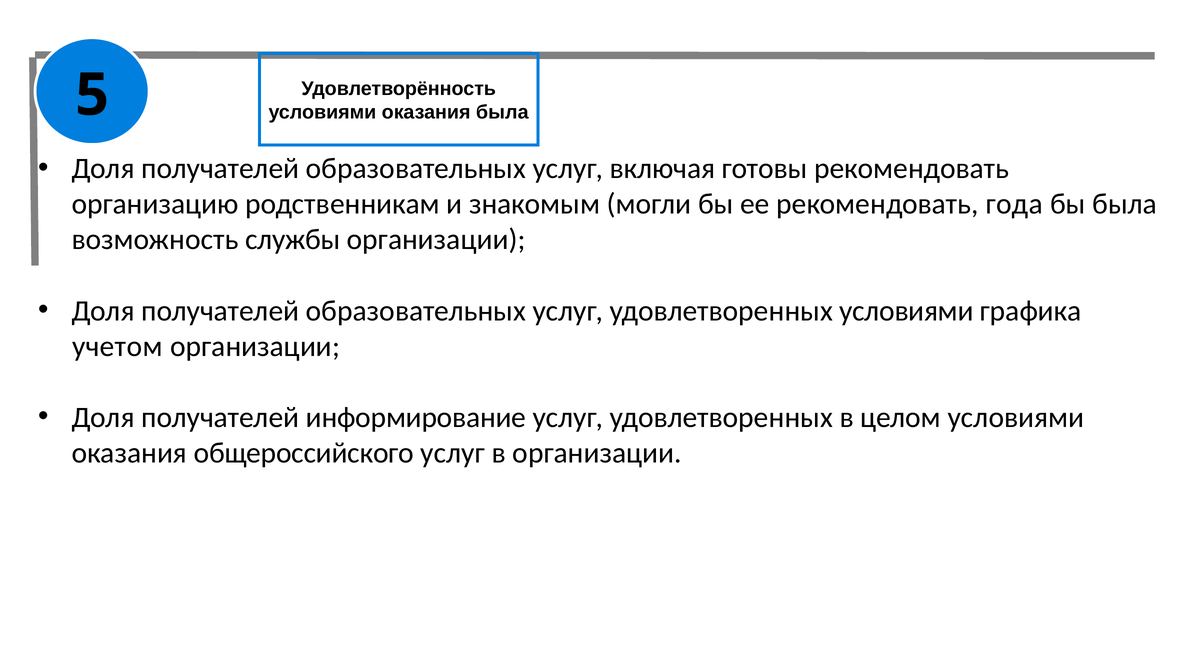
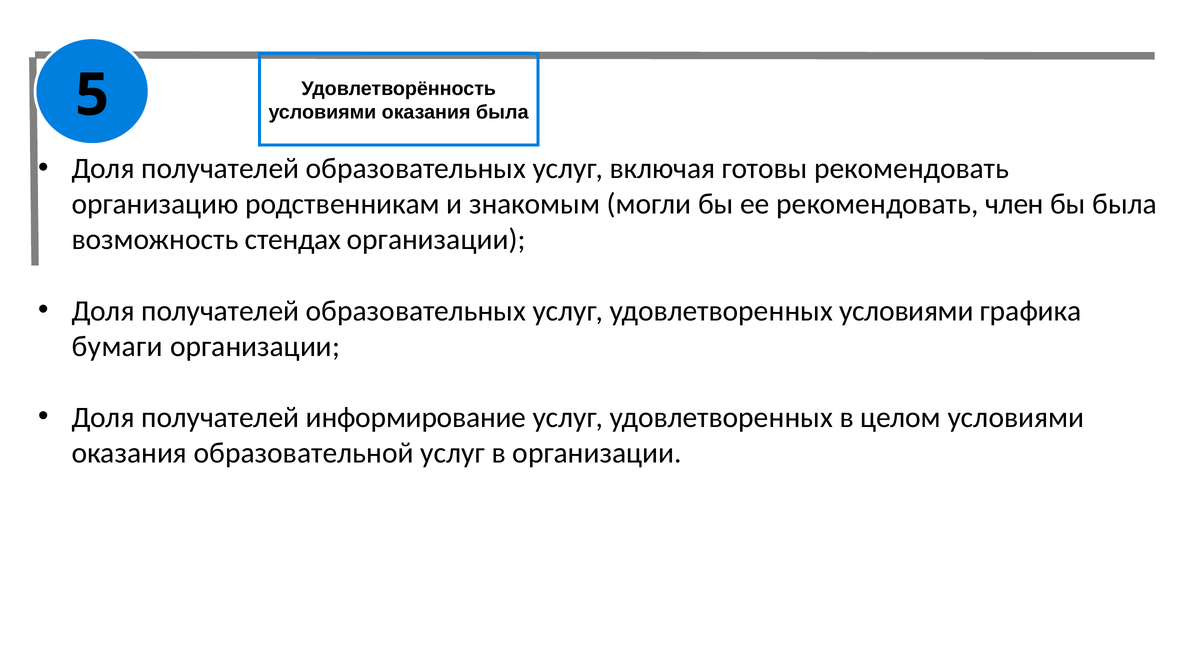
года: года -> член
службы: службы -> стендах
учетом: учетом -> бумаги
общероссийского: общероссийского -> образовательной
